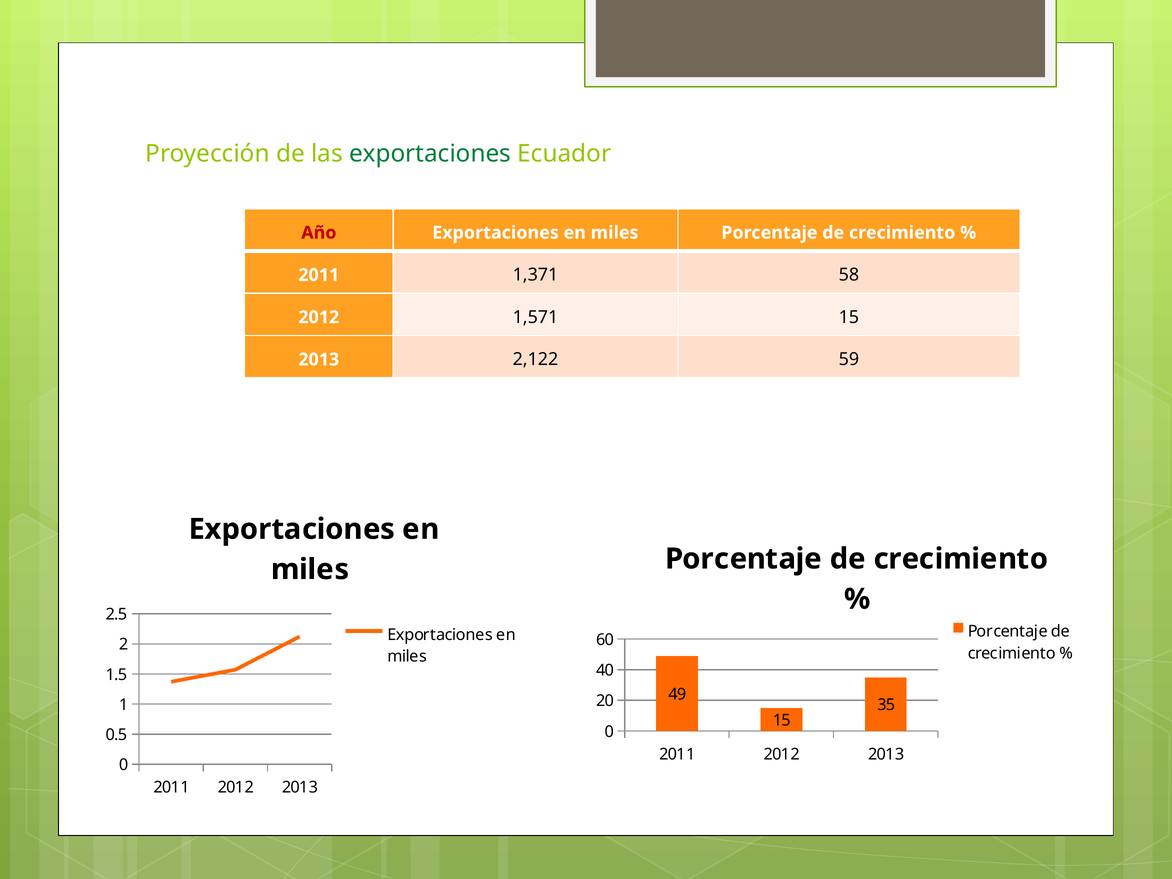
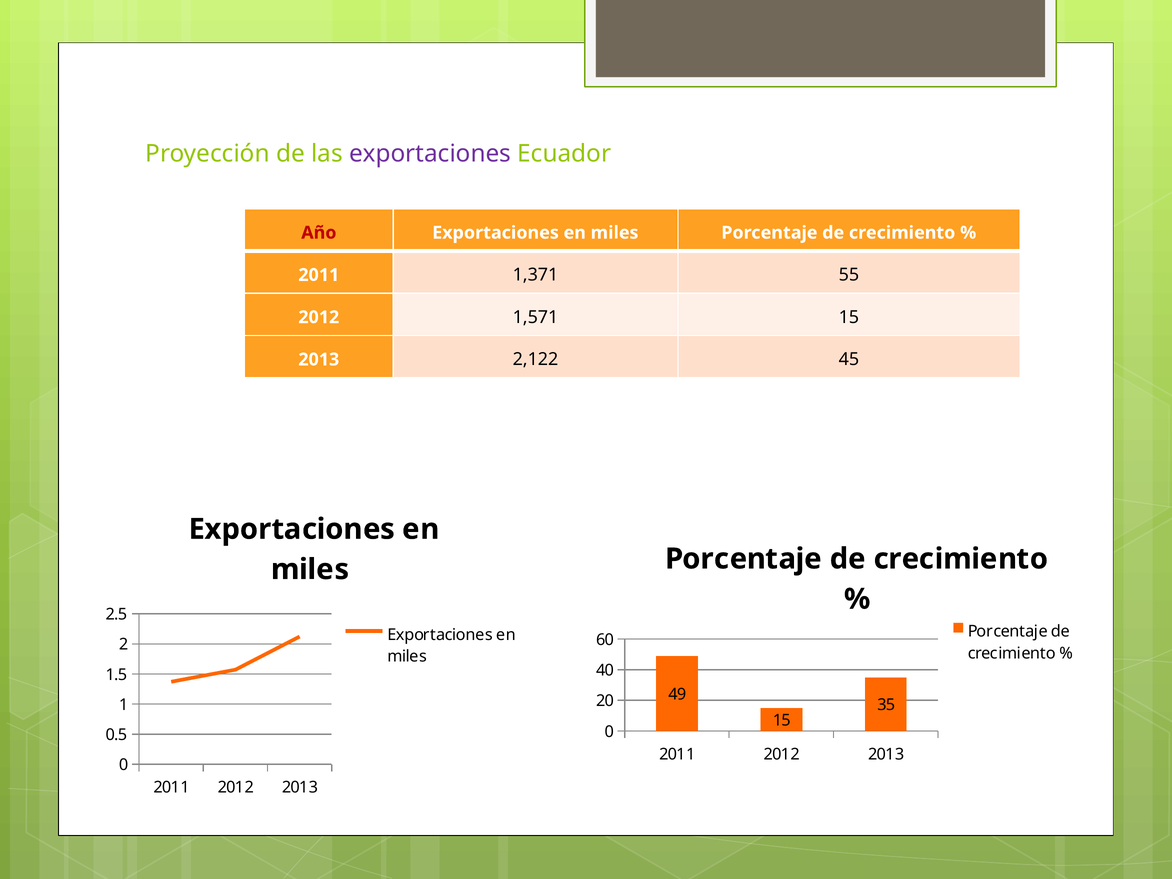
exportaciones at (430, 154) colour: green -> purple
58: 58 -> 55
59: 59 -> 45
